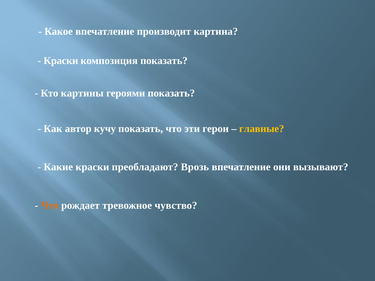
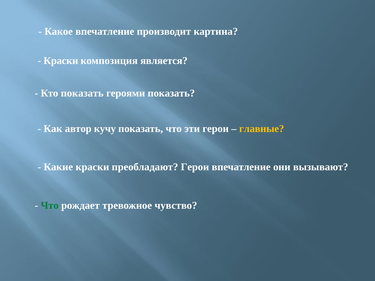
композиция показать: показать -> является
Кто картины: картины -> показать
преобладают Врозь: Врозь -> Герои
Что at (50, 206) colour: orange -> green
